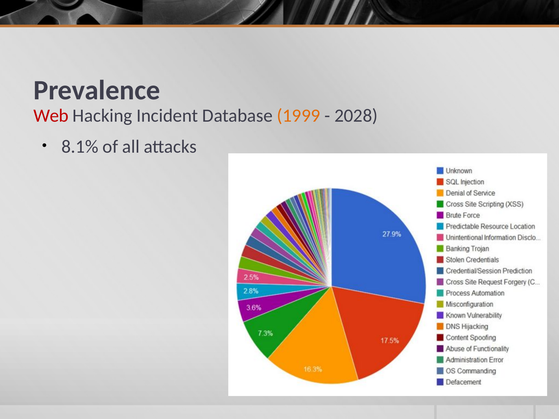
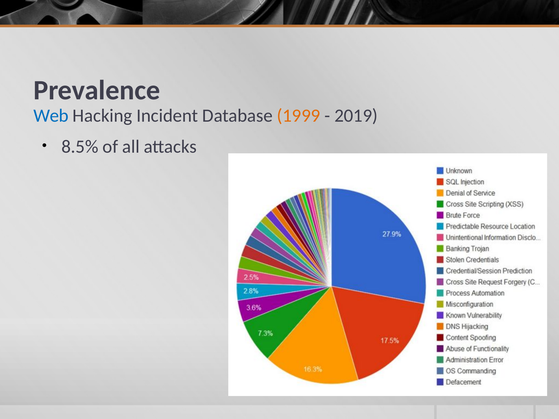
Web colour: red -> blue
2028: 2028 -> 2019
8.1%: 8.1% -> 8.5%
